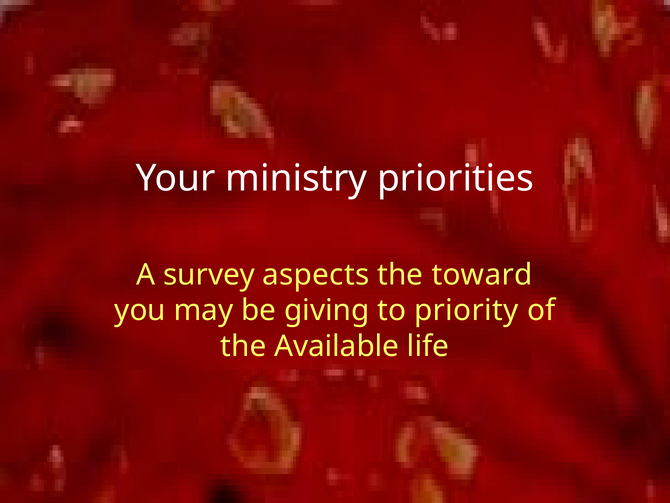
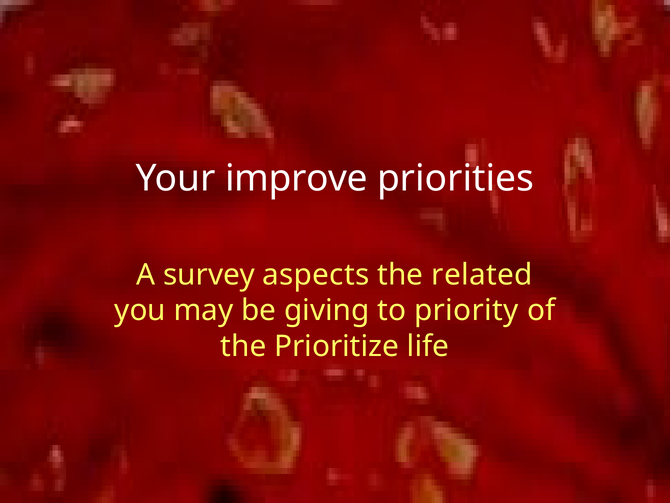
ministry: ministry -> improve
toward: toward -> related
Available: Available -> Prioritize
